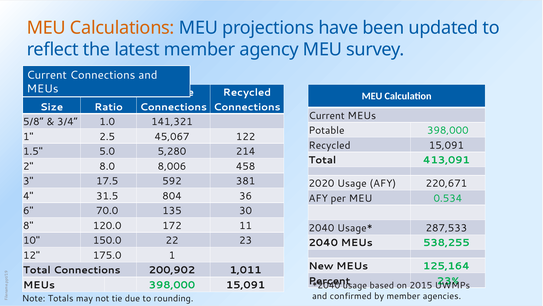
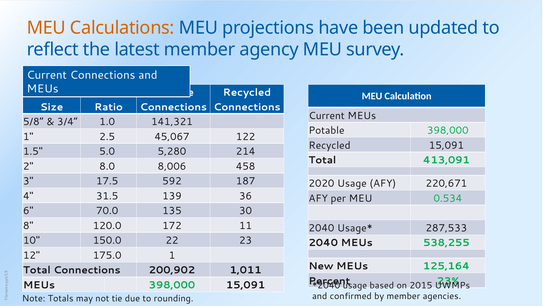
381: 381 -> 187
804: 804 -> 139
